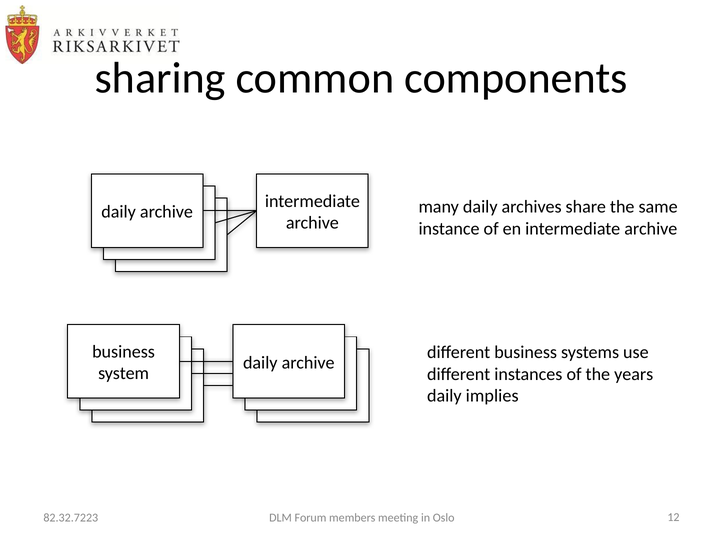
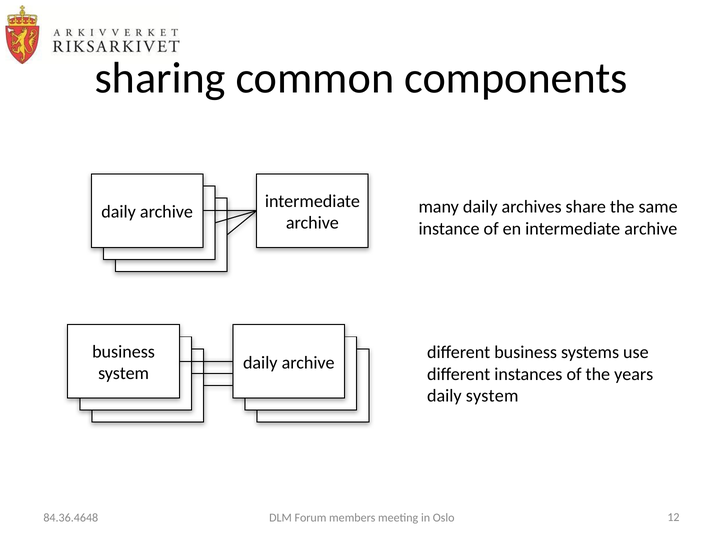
daily implies: implies -> system
82.32.7223: 82.32.7223 -> 84.36.4648
